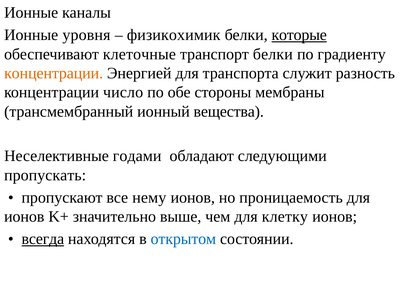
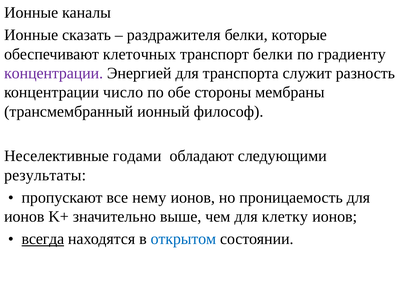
уровня: уровня -> сказать
физикохимик: физикохимик -> раздражителя
которые underline: present -> none
клеточные: клеточные -> клеточных
концентрации at (54, 73) colour: orange -> purple
вещества: вещества -> философ
пропускать: пропускать -> результаты
